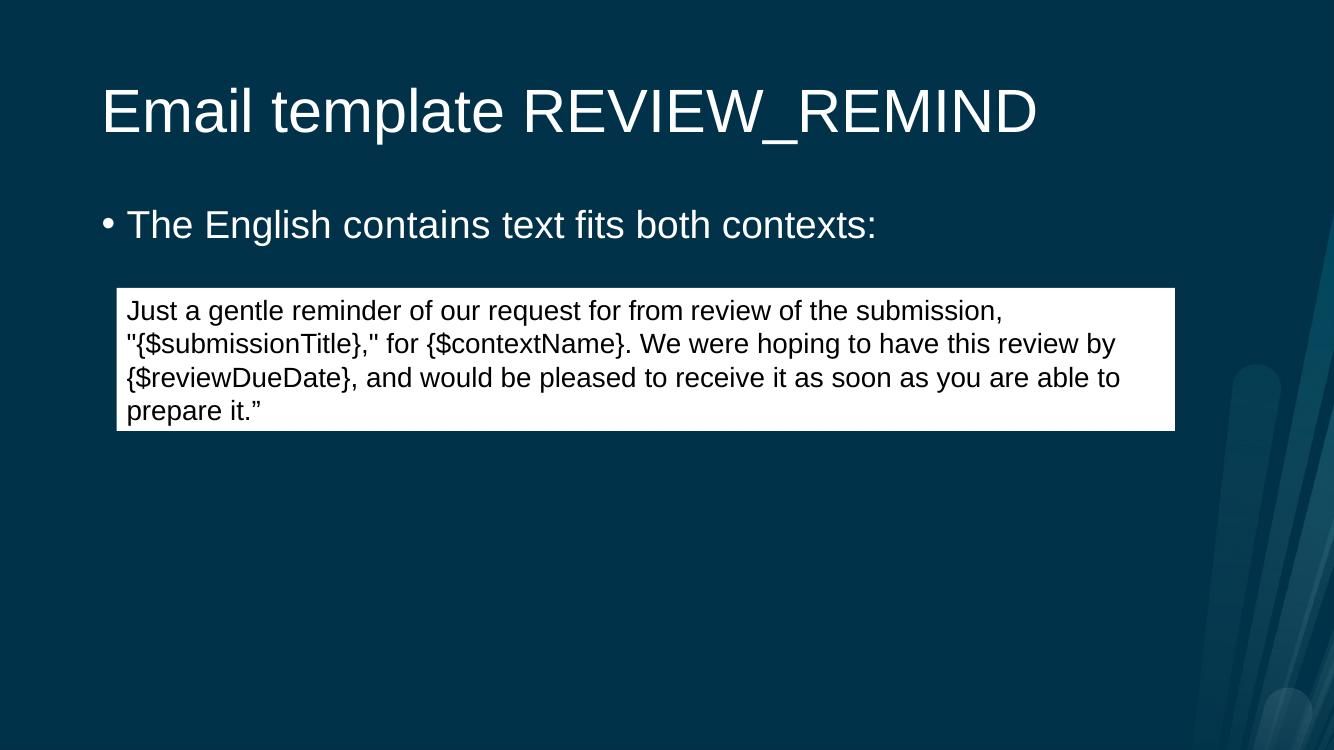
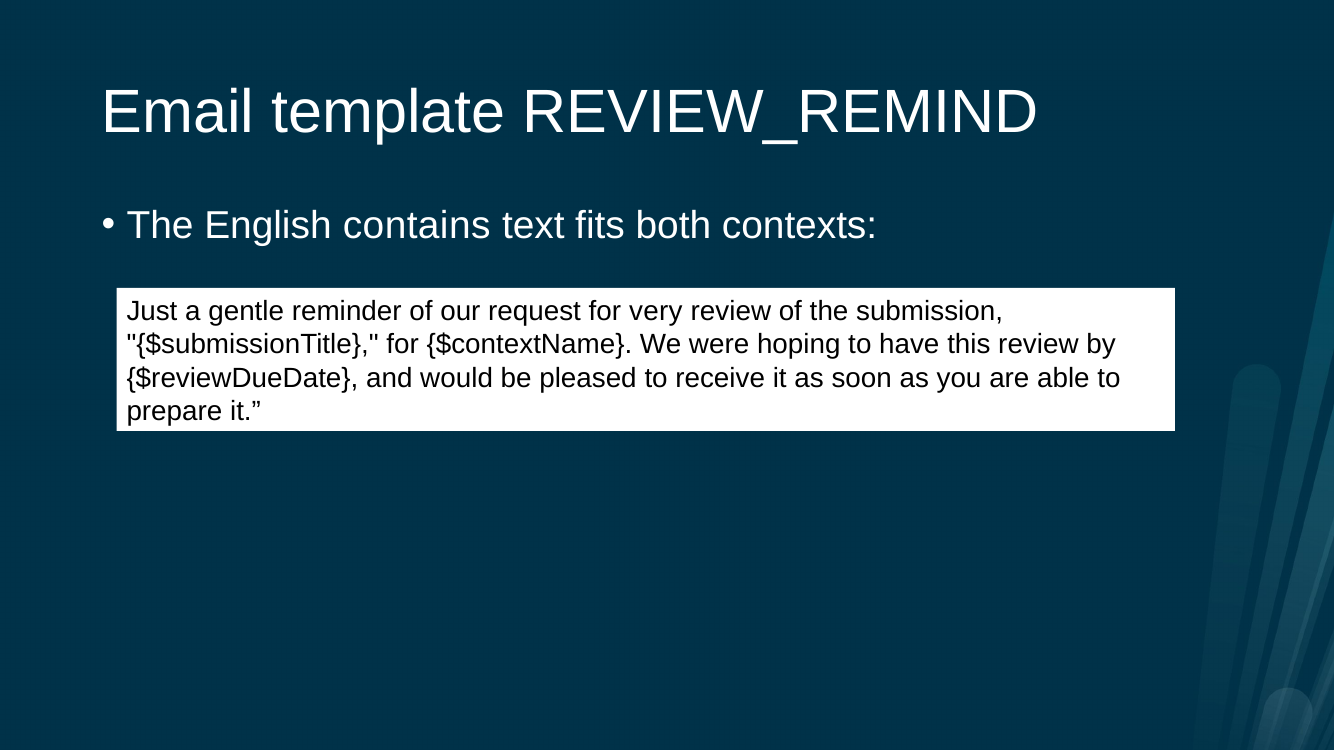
from: from -> very
